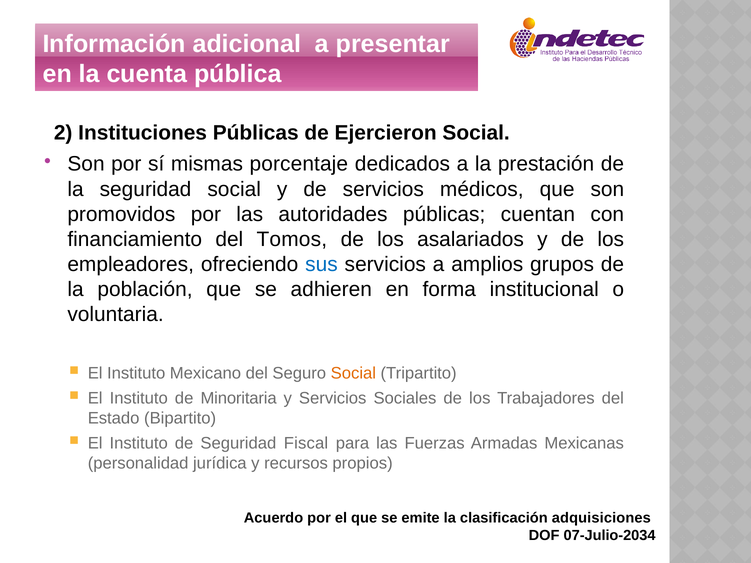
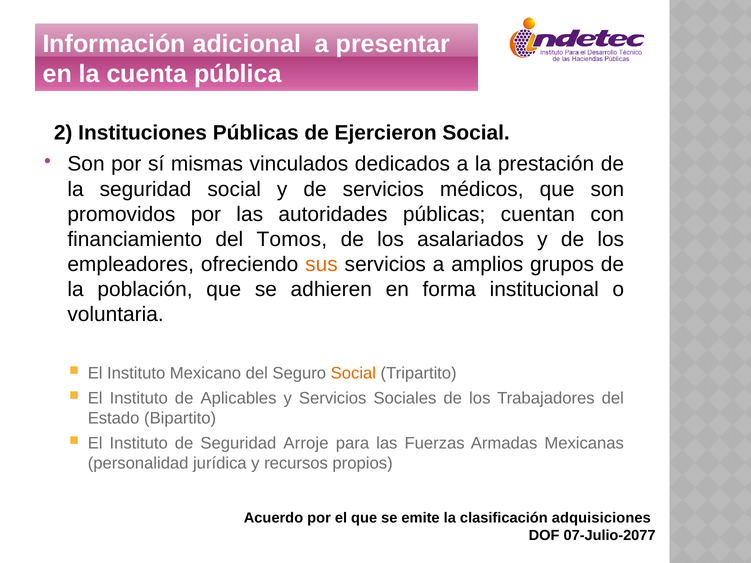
porcentaje: porcentaje -> vinculados
sus colour: blue -> orange
Minoritaria: Minoritaria -> Aplicables
Fiscal: Fiscal -> Arroje
07-Julio-2034: 07-Julio-2034 -> 07-Julio-2077
